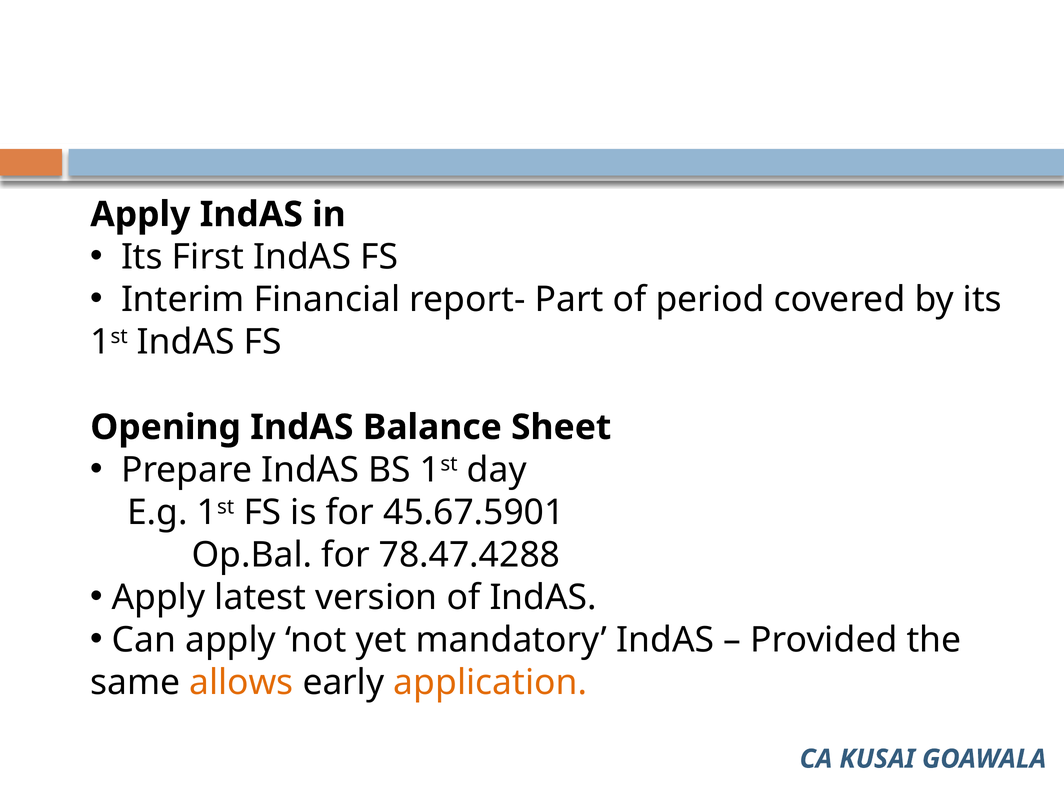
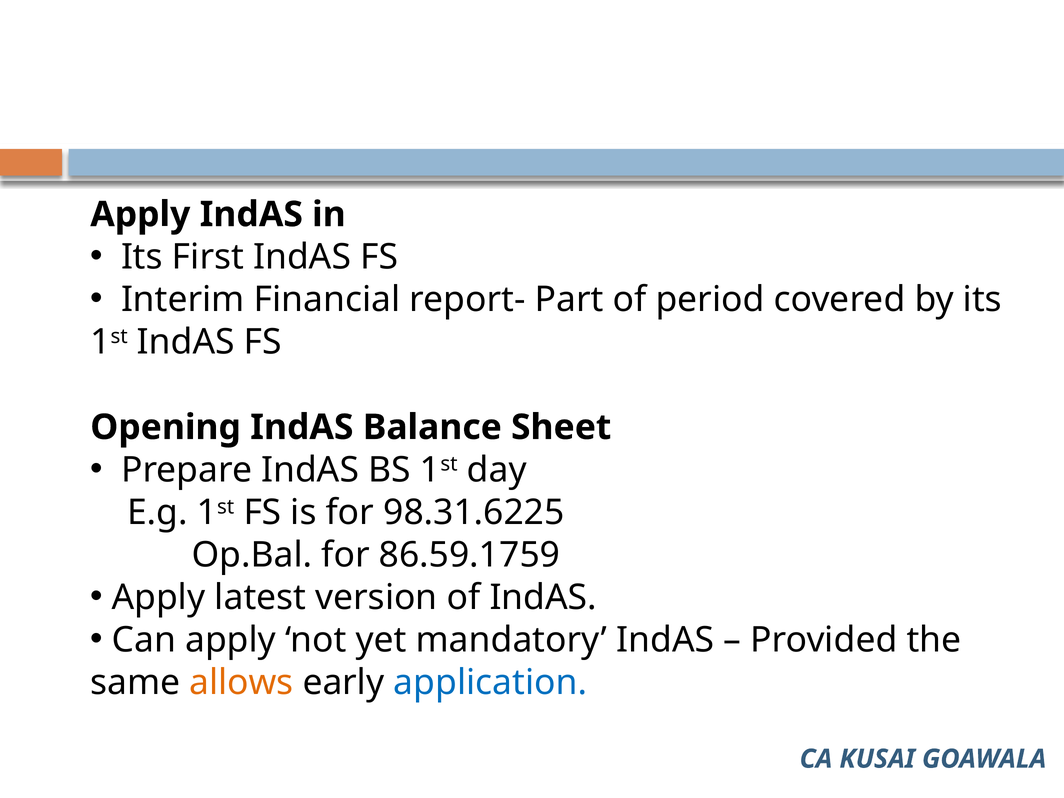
45.67.5901: 45.67.5901 -> 98.31.6225
78.47.4288: 78.47.4288 -> 86.59.1759
application colour: orange -> blue
